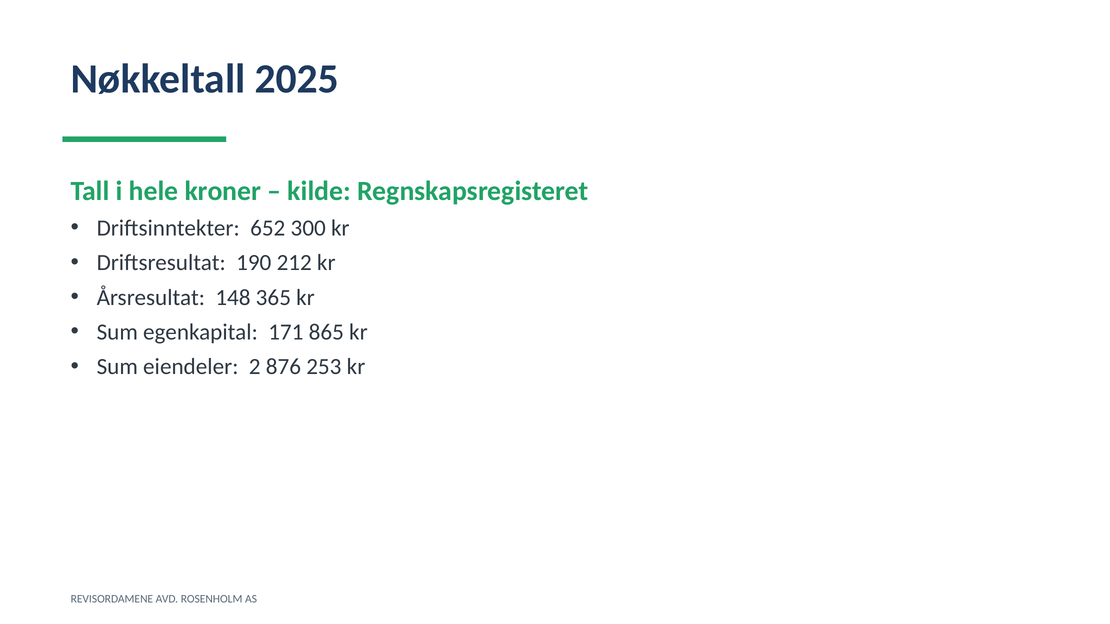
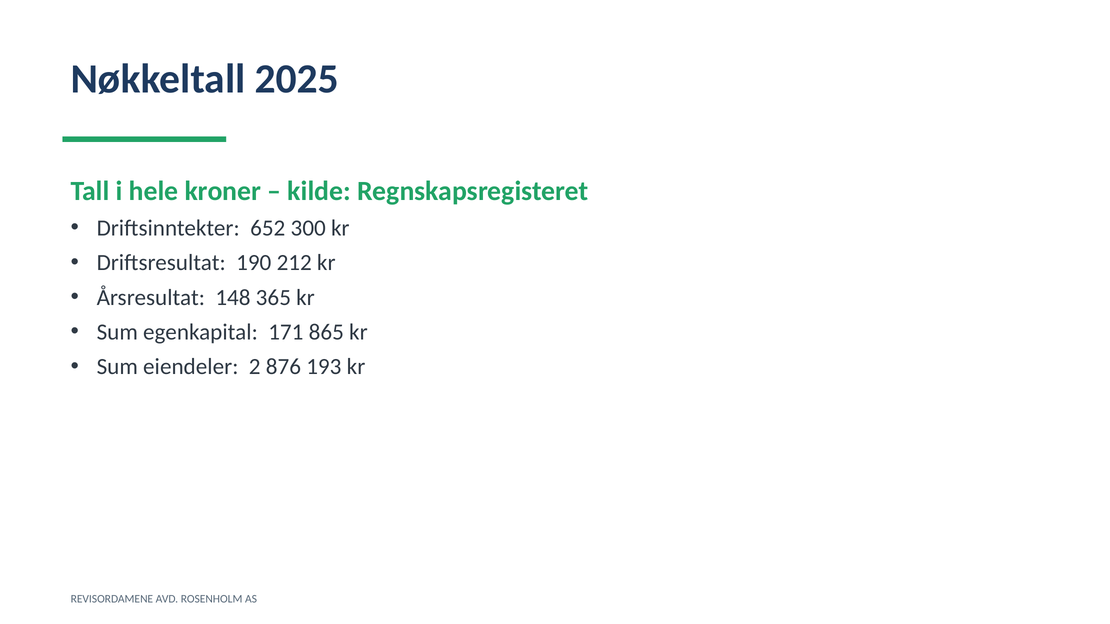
253: 253 -> 193
